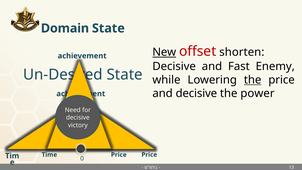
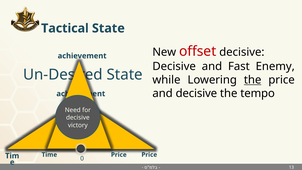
Domain: Domain -> Tactical
New underline: present -> none
offset shorten: shorten -> decisive
power: power -> tempo
